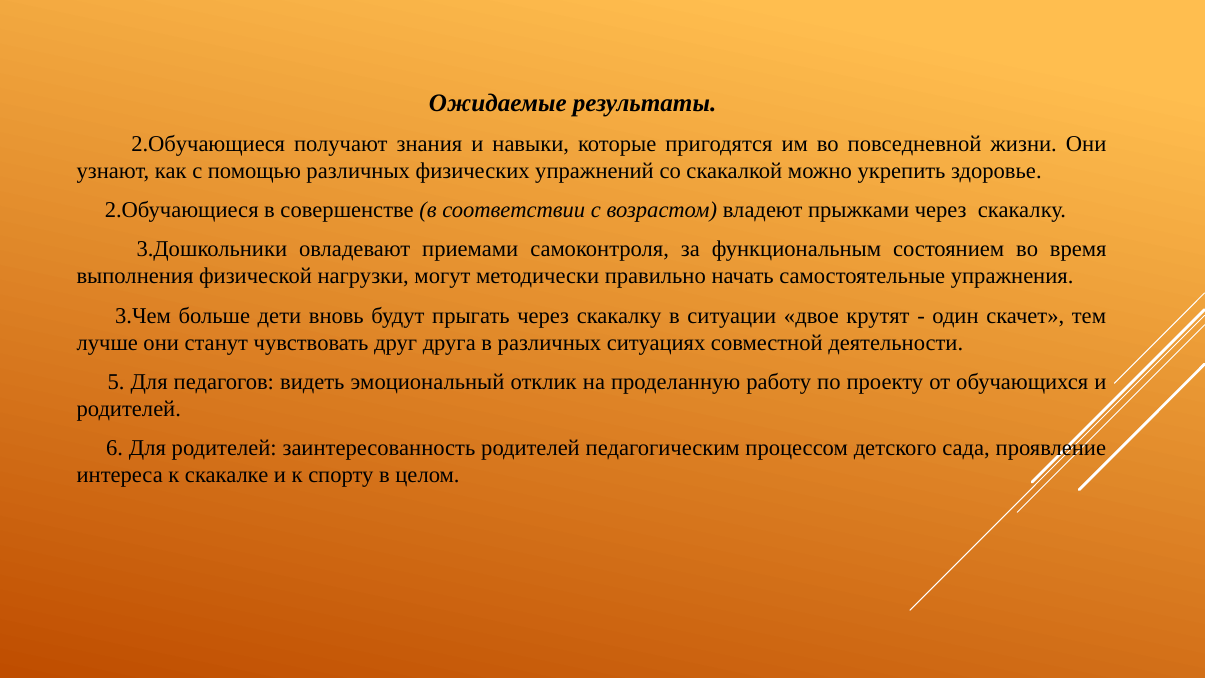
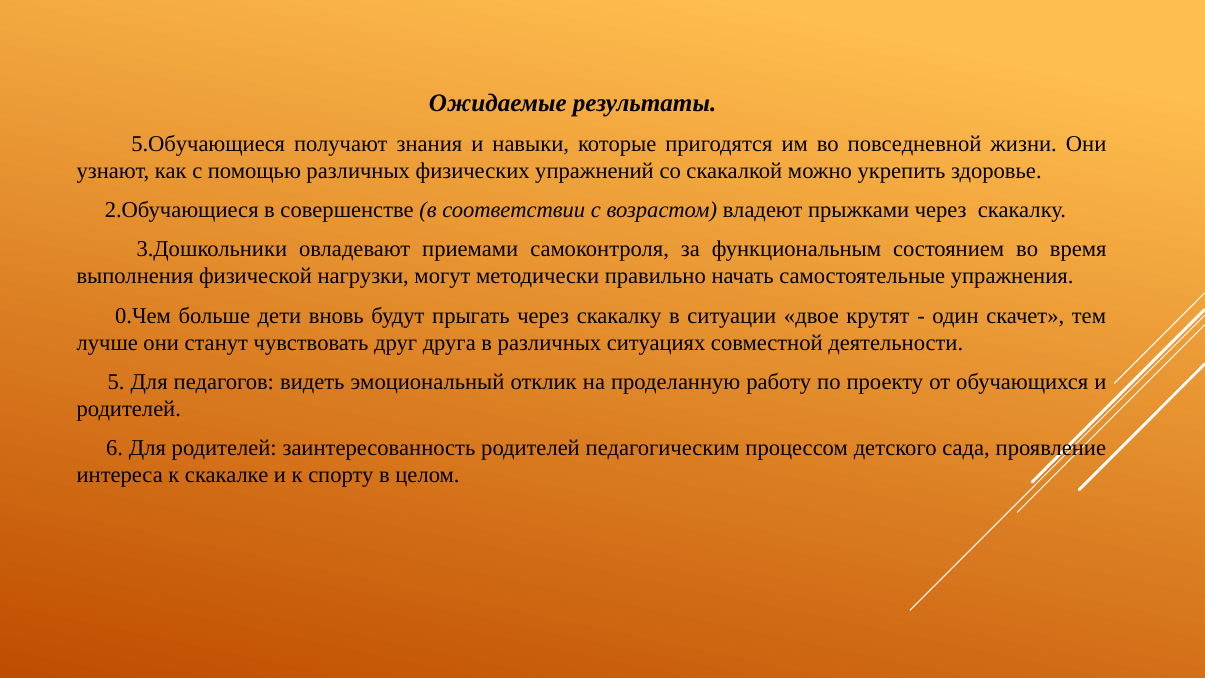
2.Обучающиеся at (208, 144): 2.Обучающиеся -> 5.Обучающиеся
3.Чем: 3.Чем -> 0.Чем
